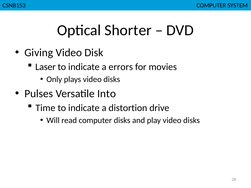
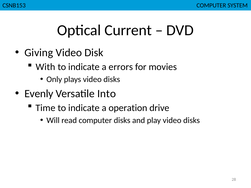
Shorter: Shorter -> Current
Laser: Laser -> With
Pulses: Pulses -> Evenly
distortion: distortion -> operation
